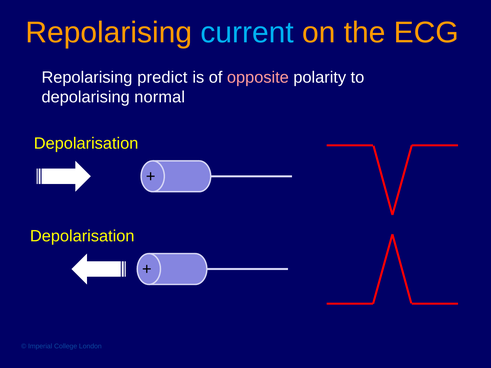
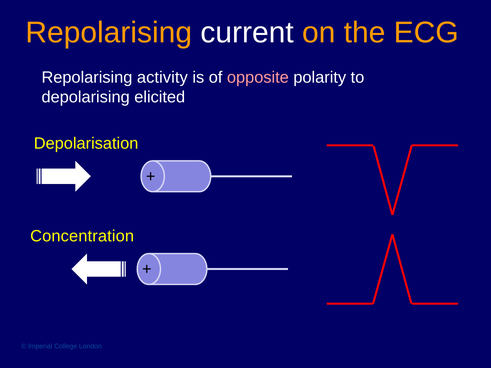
current colour: light blue -> white
predict: predict -> activity
normal: normal -> elicited
Depolarisation at (82, 236): Depolarisation -> Concentration
